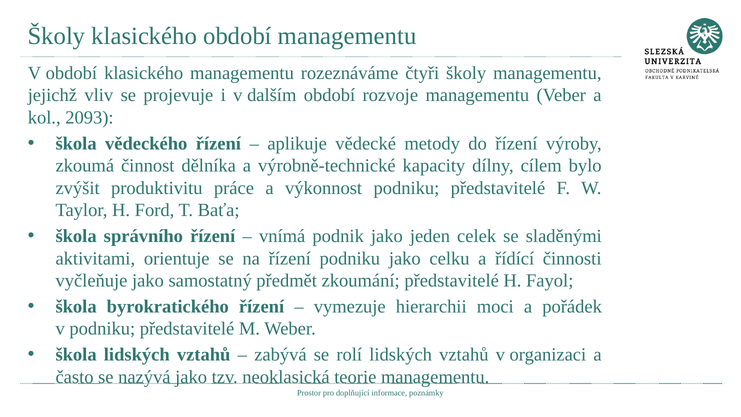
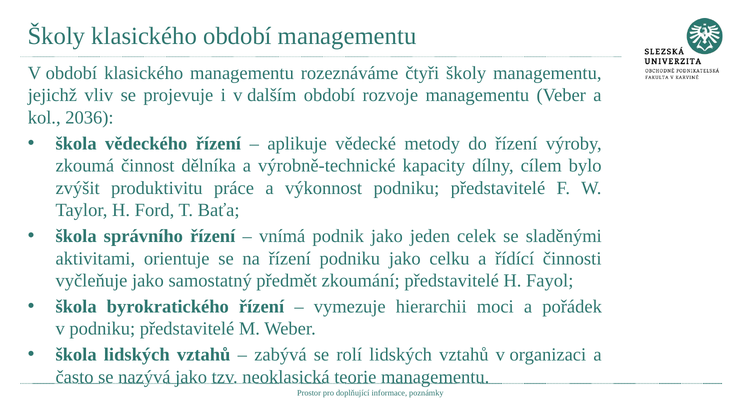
2093: 2093 -> 2036
